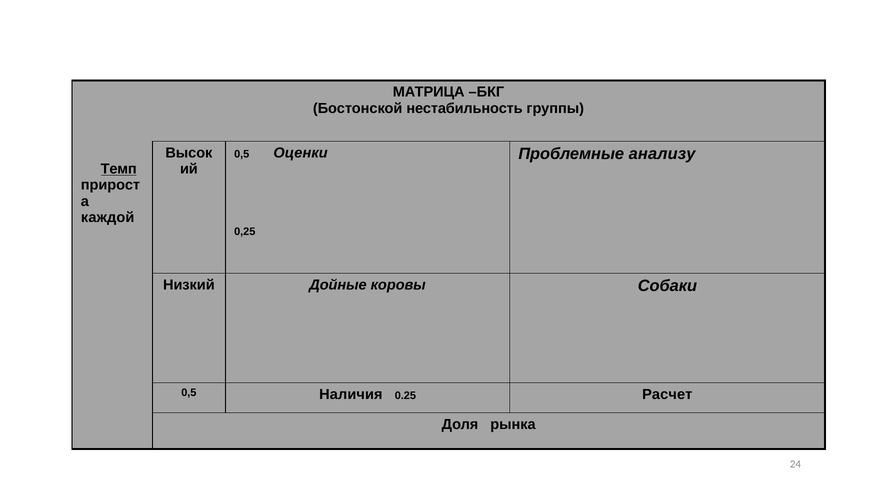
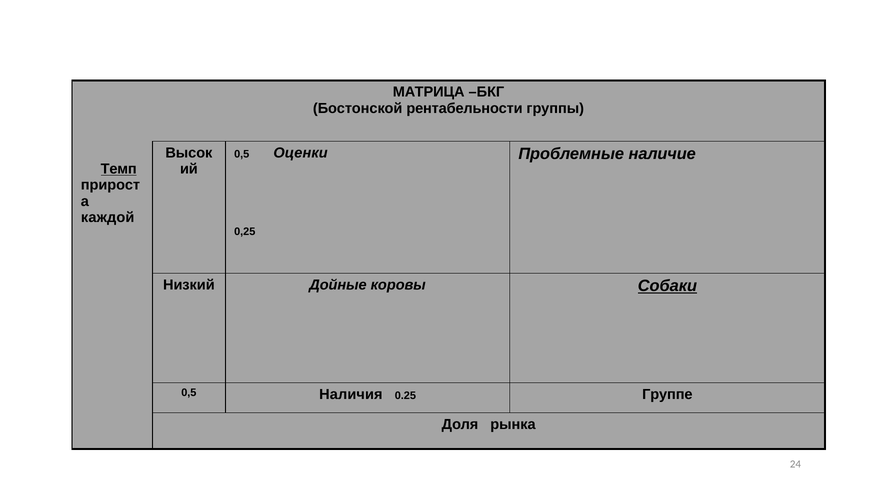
нестабильность: нестабильность -> рентабельности
анализу: анализу -> наличие
Собаки underline: none -> present
Расчет: Расчет -> Группе
